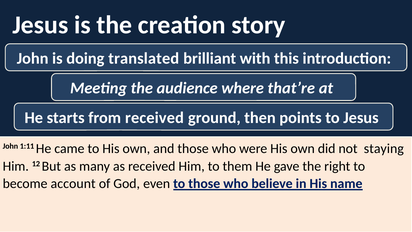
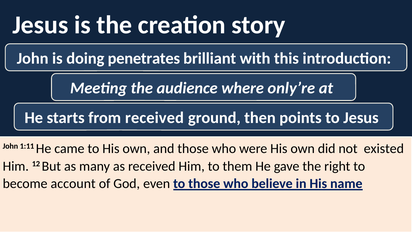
translated: translated -> penetrates
that’re: that’re -> only’re
staying: staying -> existed
